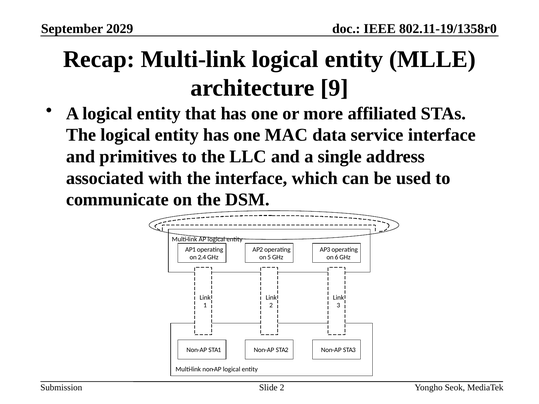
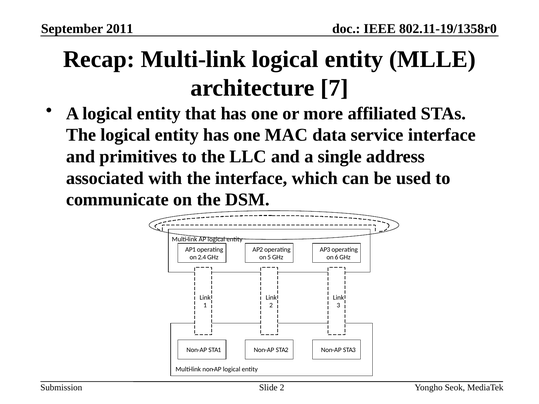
2029: 2029 -> 2011
9: 9 -> 7
